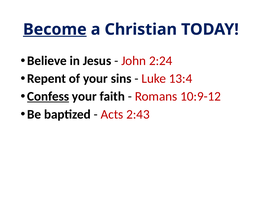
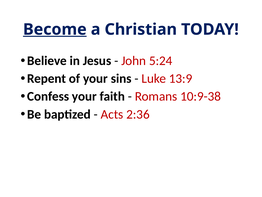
2:24: 2:24 -> 5:24
13:4: 13:4 -> 13:9
Confess underline: present -> none
10:9-12: 10:9-12 -> 10:9-38
2:43: 2:43 -> 2:36
